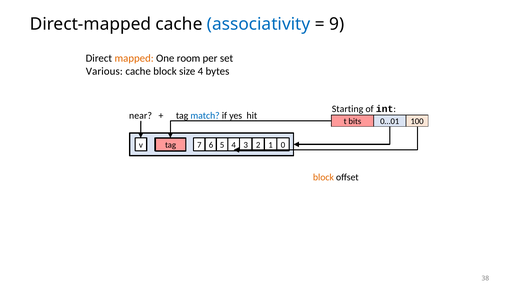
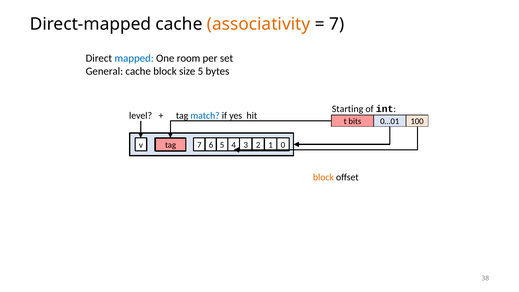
associativity colour: blue -> orange
9 at (337, 24): 9 -> 7
mapped colour: orange -> blue
Various: Various -> General
size 4: 4 -> 5
near: near -> level
